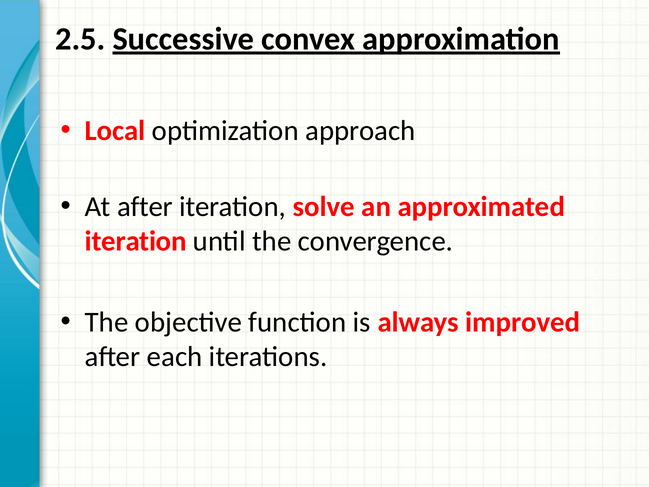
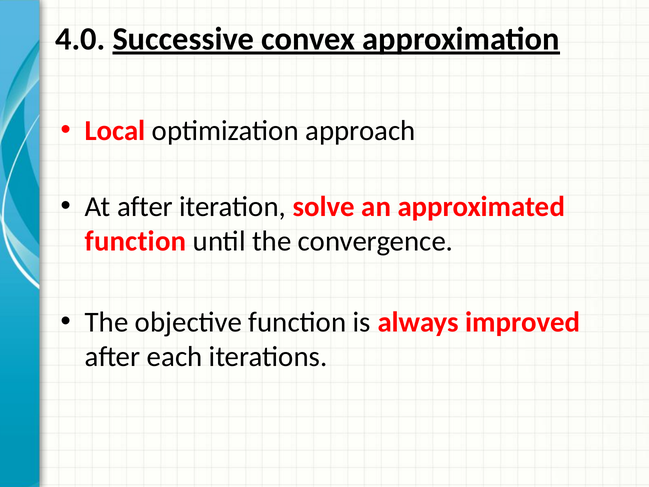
2.5: 2.5 -> 4.0
iteration at (136, 241): iteration -> function
